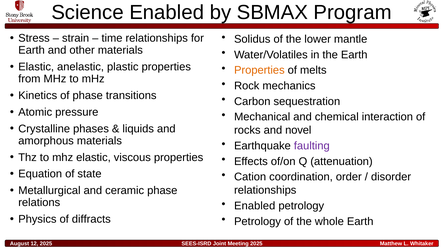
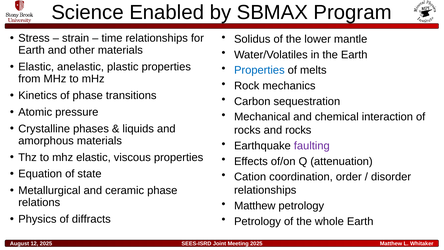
Properties at (259, 70) colour: orange -> blue
and novel: novel -> rocks
Enabled at (255, 206): Enabled -> Matthew
